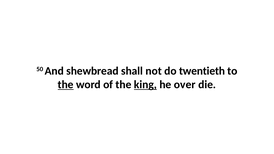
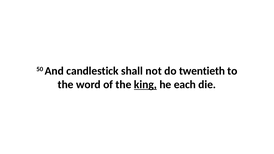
shewbread: shewbread -> candlestick
the at (66, 85) underline: present -> none
over: over -> each
